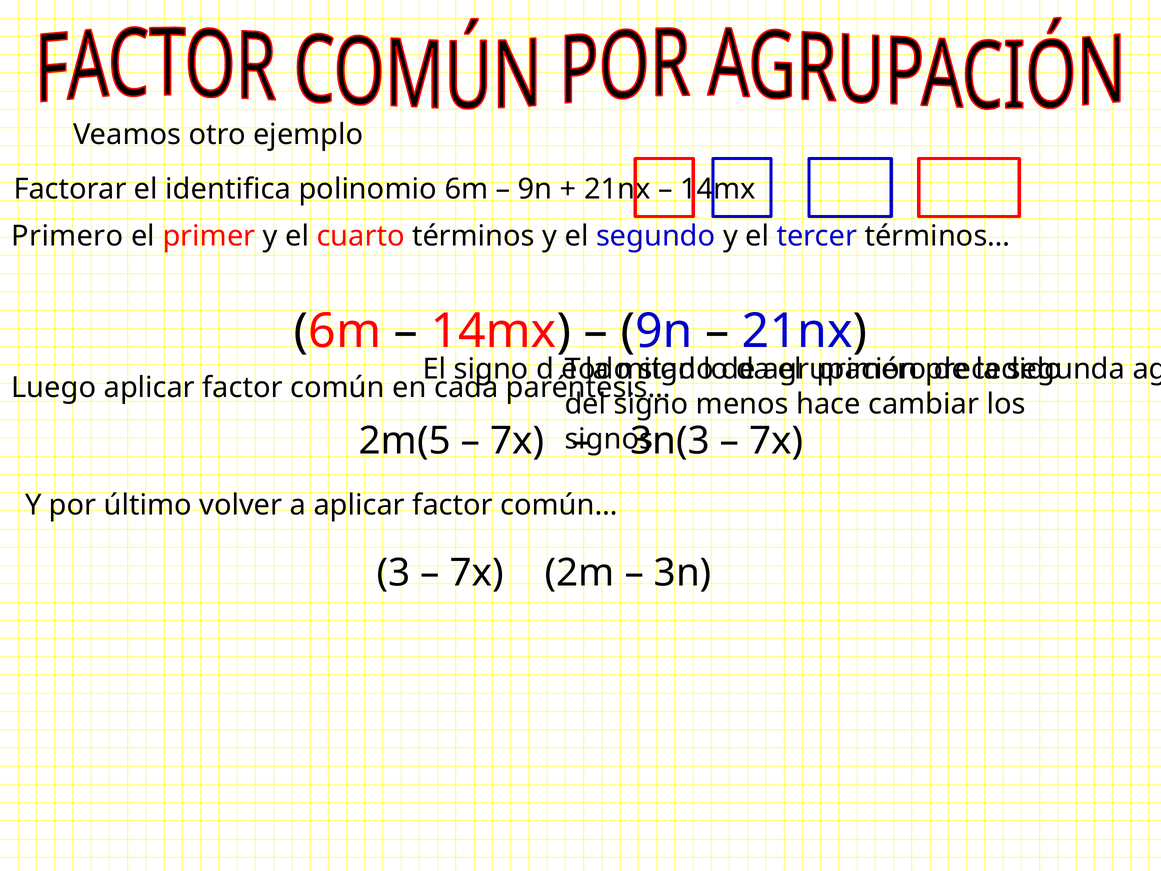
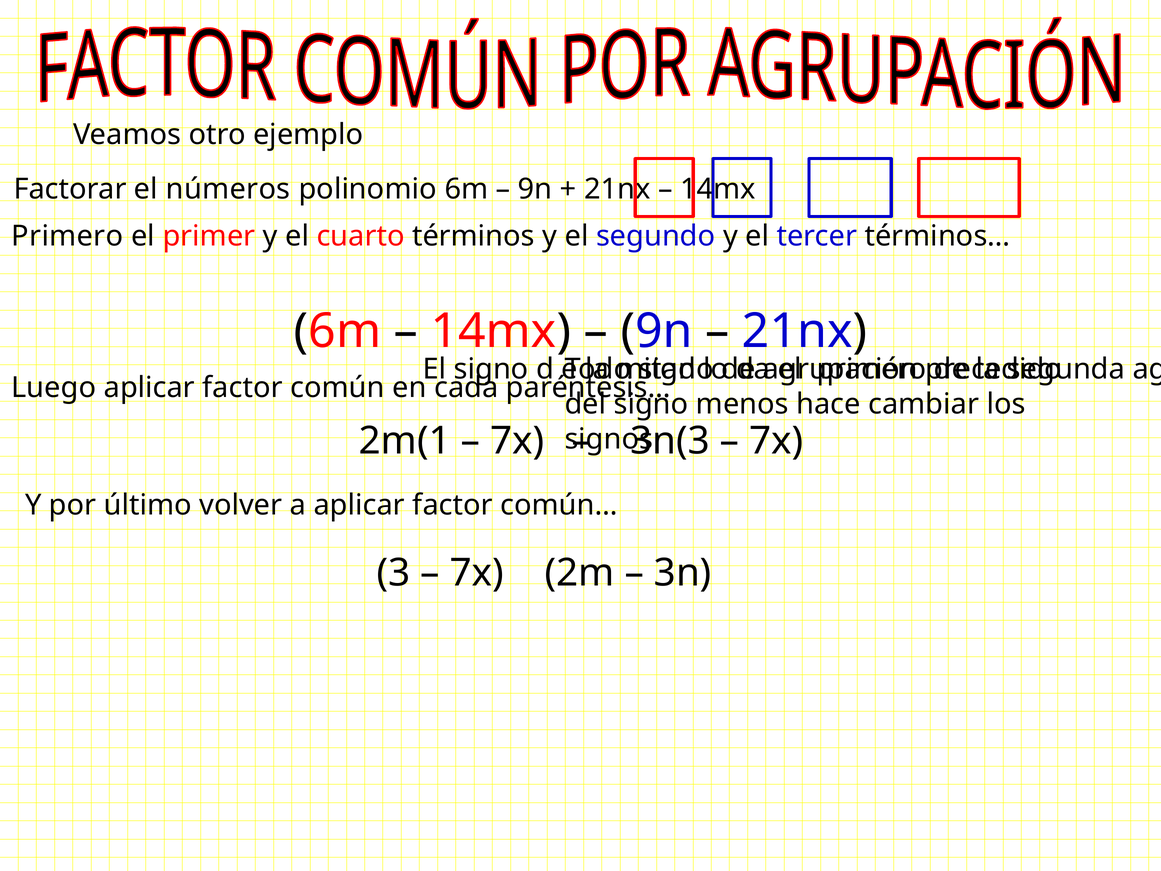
identifica: identifica -> números
2m(5: 2m(5 -> 2m(1
